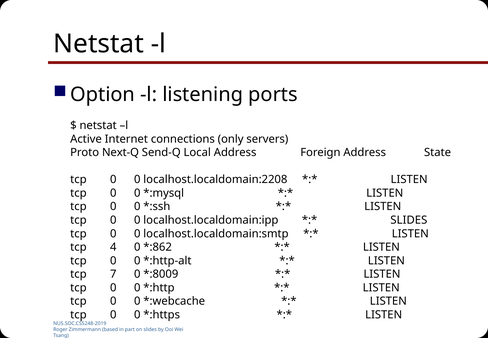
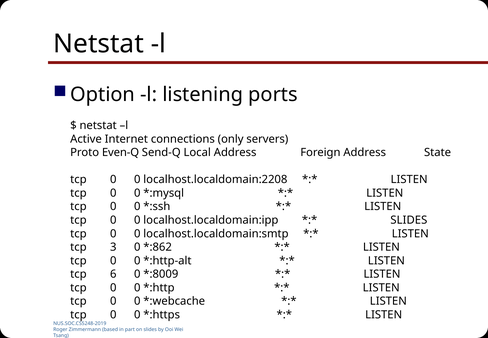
Next-Q: Next-Q -> Even-Q
4: 4 -> 3
7: 7 -> 6
